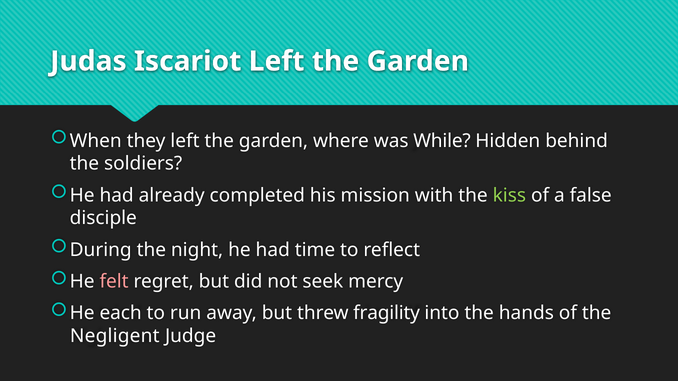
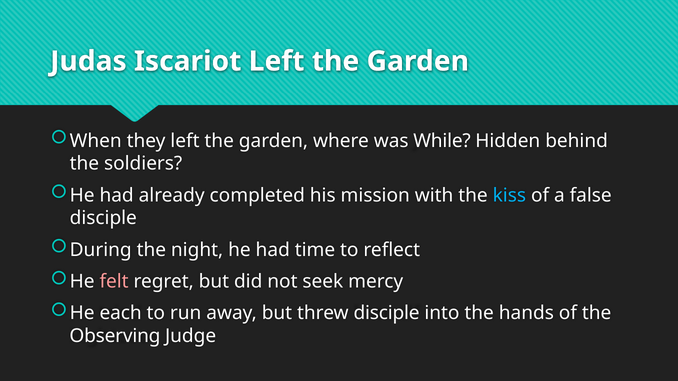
kiss colour: light green -> light blue
threw fragility: fragility -> disciple
Negligent: Negligent -> Observing
